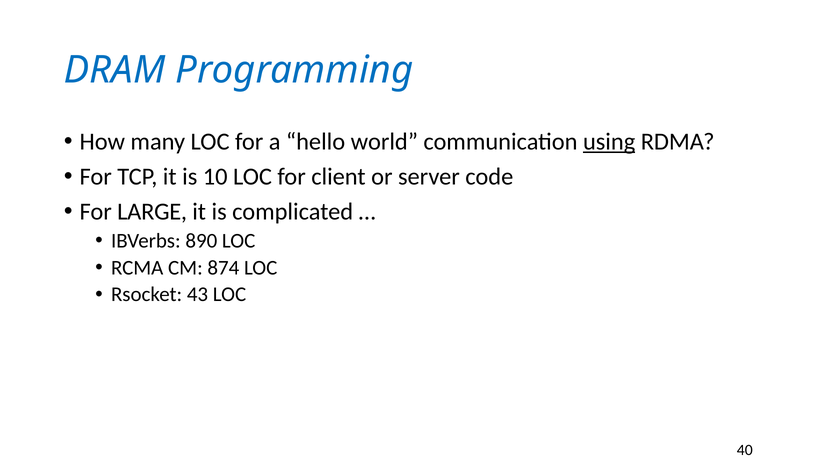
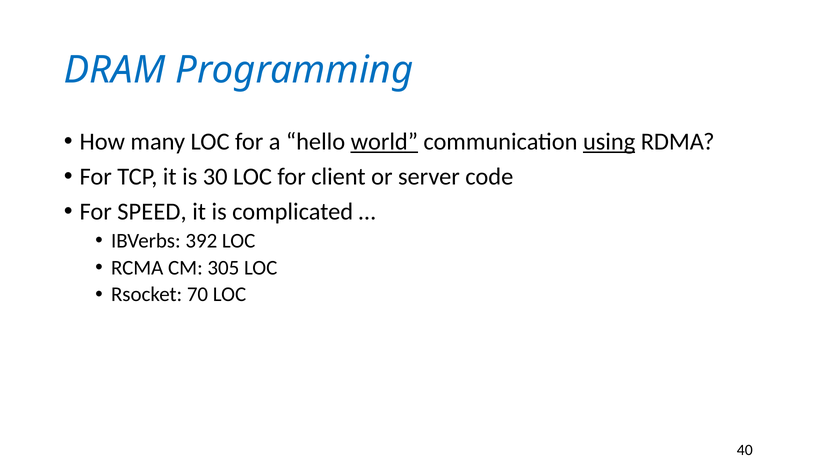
world underline: none -> present
10: 10 -> 30
LARGE: LARGE -> SPEED
890: 890 -> 392
874: 874 -> 305
43: 43 -> 70
